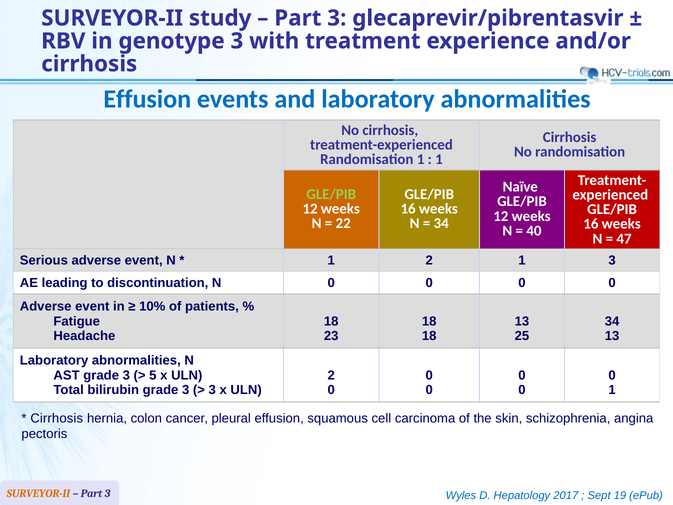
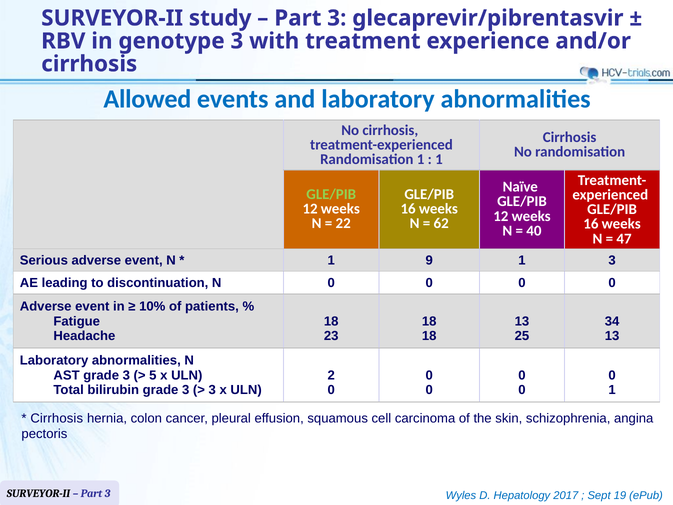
Effusion at (147, 99): Effusion -> Allowed
34 at (441, 223): 34 -> 62
1 2: 2 -> 9
SURVEYOR-II at (38, 494) colour: orange -> black
